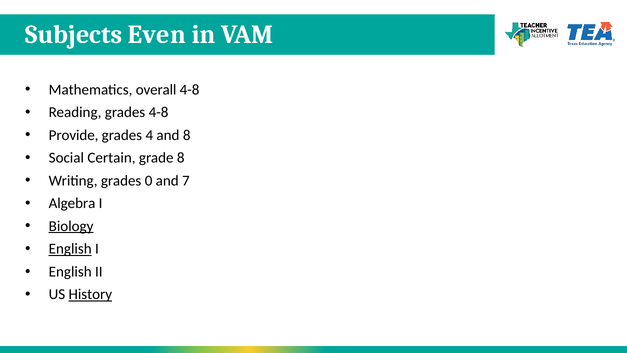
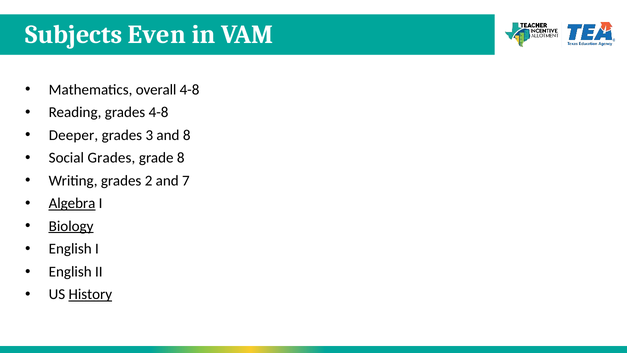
Provide: Provide -> Deeper
4: 4 -> 3
Social Certain: Certain -> Grades
0: 0 -> 2
Algebra underline: none -> present
English at (70, 249) underline: present -> none
